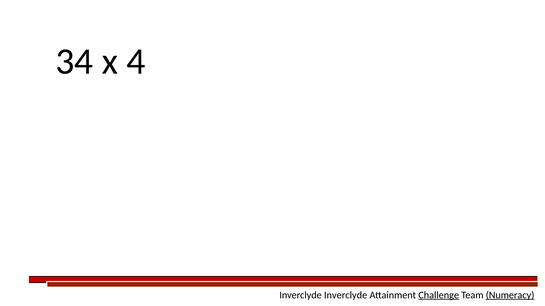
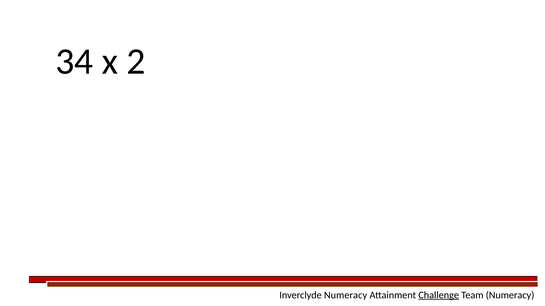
4: 4 -> 2
Inverclyde Inverclyde: Inverclyde -> Numeracy
Numeracy at (510, 296) underline: present -> none
